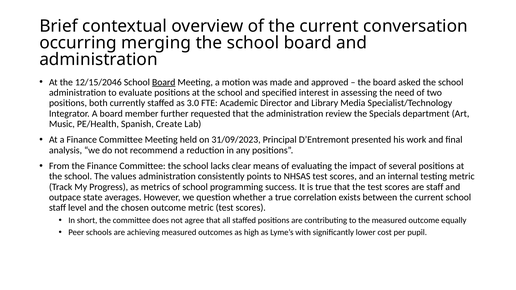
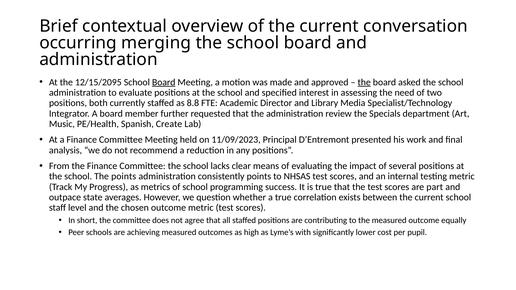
12/15/2046: 12/15/2046 -> 12/15/2095
the at (364, 82) underline: none -> present
3.0: 3.0 -> 8.8
31/09/2023: 31/09/2023 -> 11/09/2023
The values: values -> points
are staff: staff -> part
